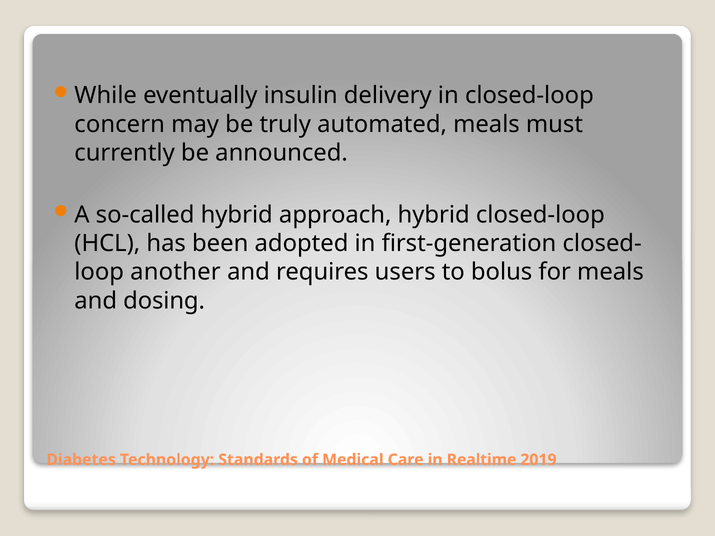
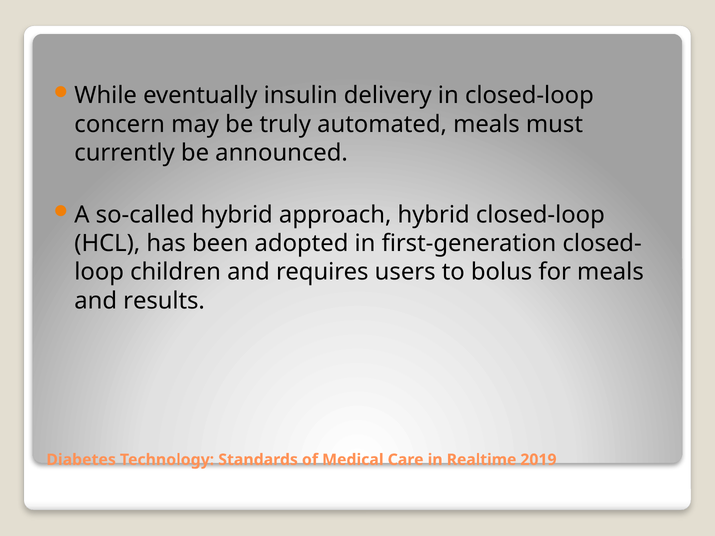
another: another -> children
dosing: dosing -> results
